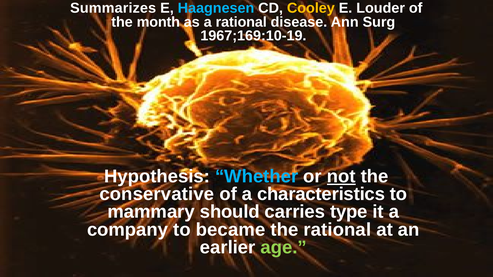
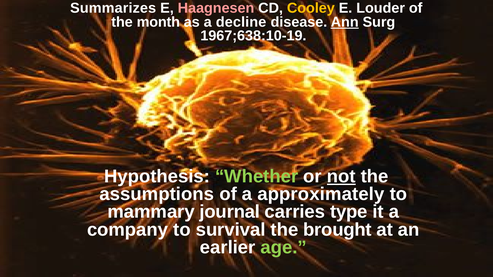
Haagnesen colour: light blue -> pink
a rational: rational -> decline
Ann underline: none -> present
1967;169:10-19: 1967;169:10-19 -> 1967;638:10-19
Whether colour: light blue -> light green
conservative: conservative -> assumptions
characteristics: characteristics -> approximately
should: should -> journal
became: became -> survival
the rational: rational -> brought
